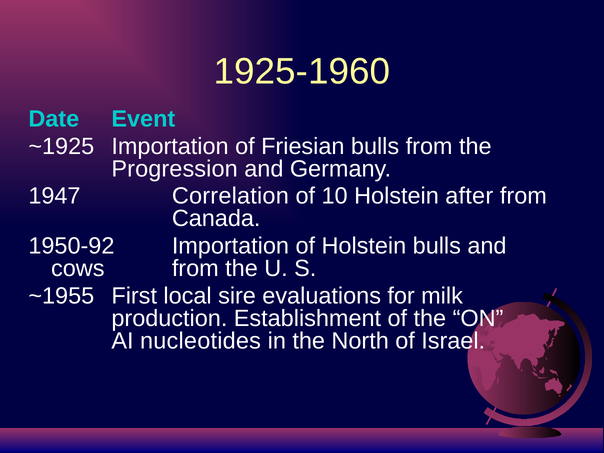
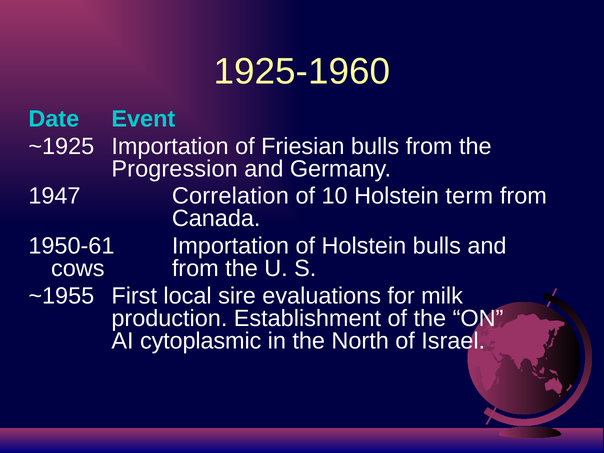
after: after -> term
1950-92: 1950-92 -> 1950-61
nucleotides: nucleotides -> cytoplasmic
